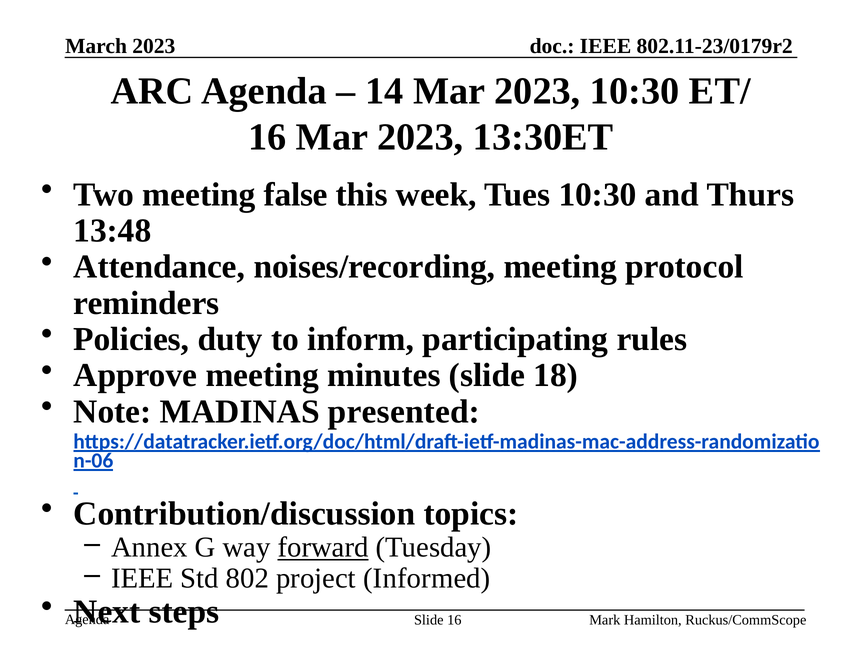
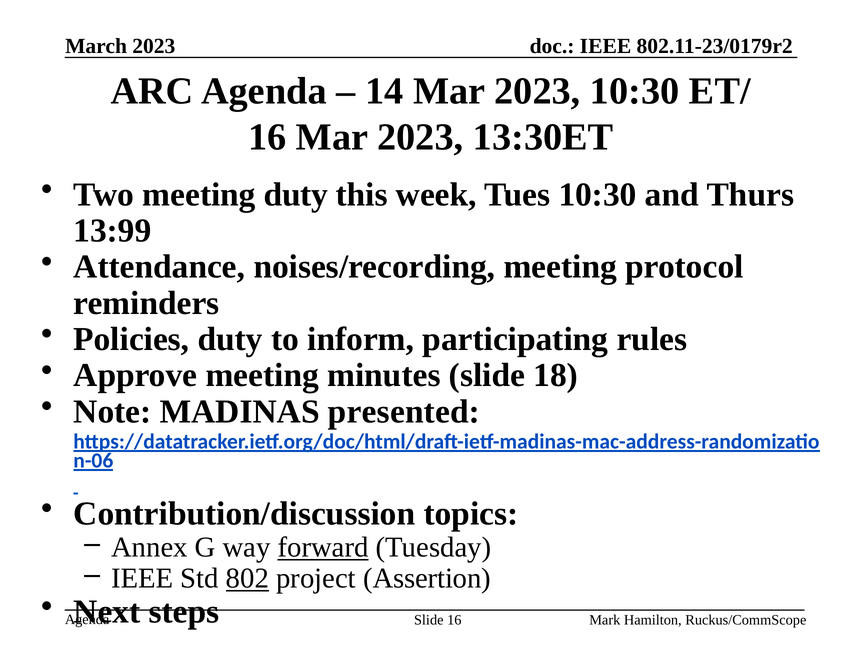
meeting false: false -> duty
13:48: 13:48 -> 13:99
802 underline: none -> present
Informed: Informed -> Assertion
